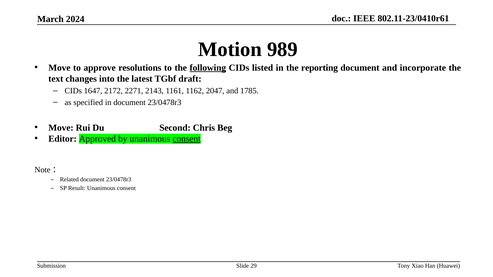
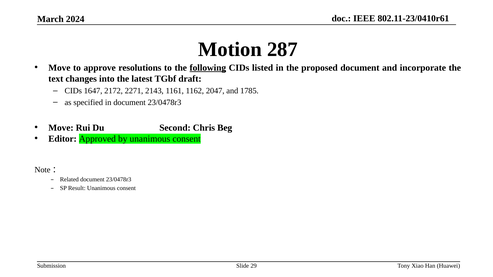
989: 989 -> 287
reporting: reporting -> proposed
consent at (187, 139) underline: present -> none
